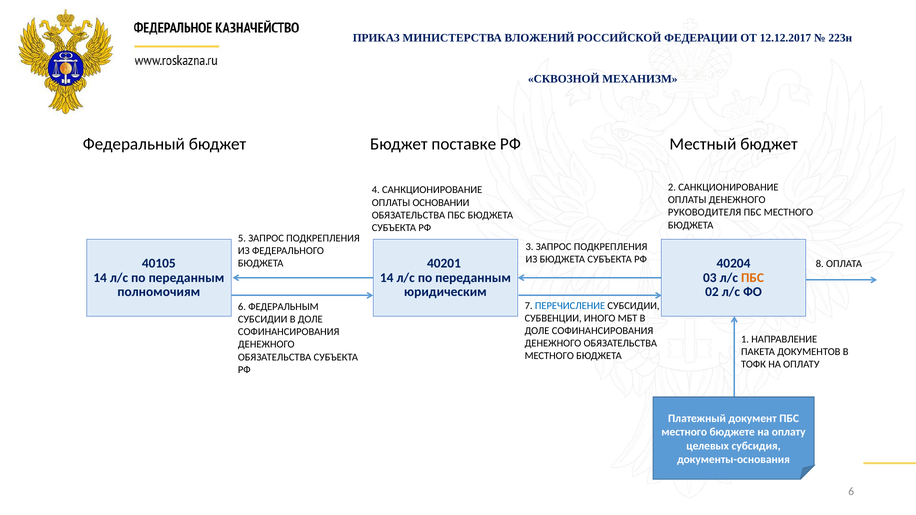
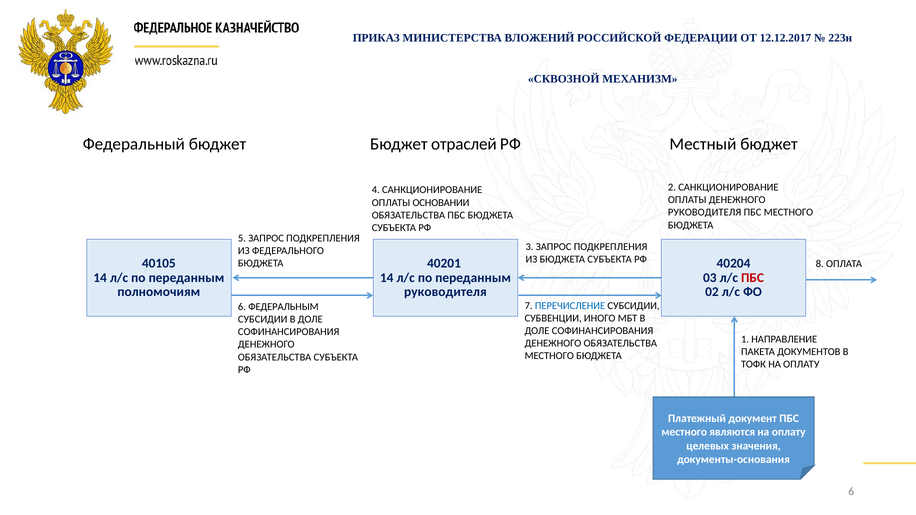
поставке: поставке -> отраслей
ПБС at (753, 278) colour: orange -> red
юридическим at (445, 292): юридическим -> руководителя
бюджете: бюджете -> являются
субсидия: субсидия -> значения
